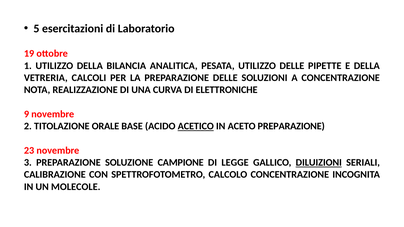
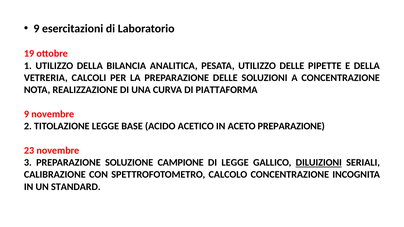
5 at (36, 28): 5 -> 9
ELETTRONICHE: ELETTRONICHE -> PIATTAFORMA
TITOLAZIONE ORALE: ORALE -> LEGGE
ACETICO underline: present -> none
MOLECOLE: MOLECOLE -> STANDARD
